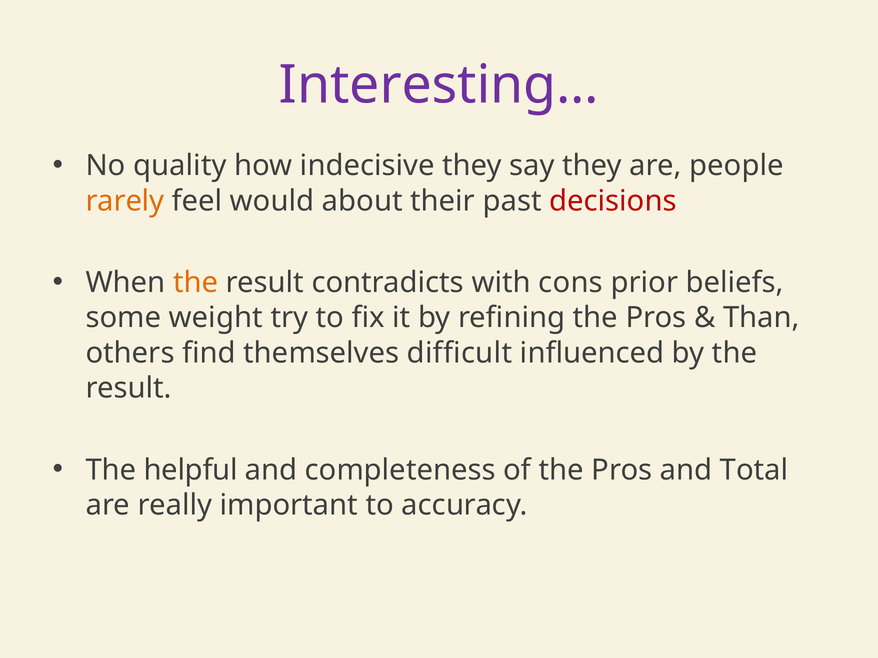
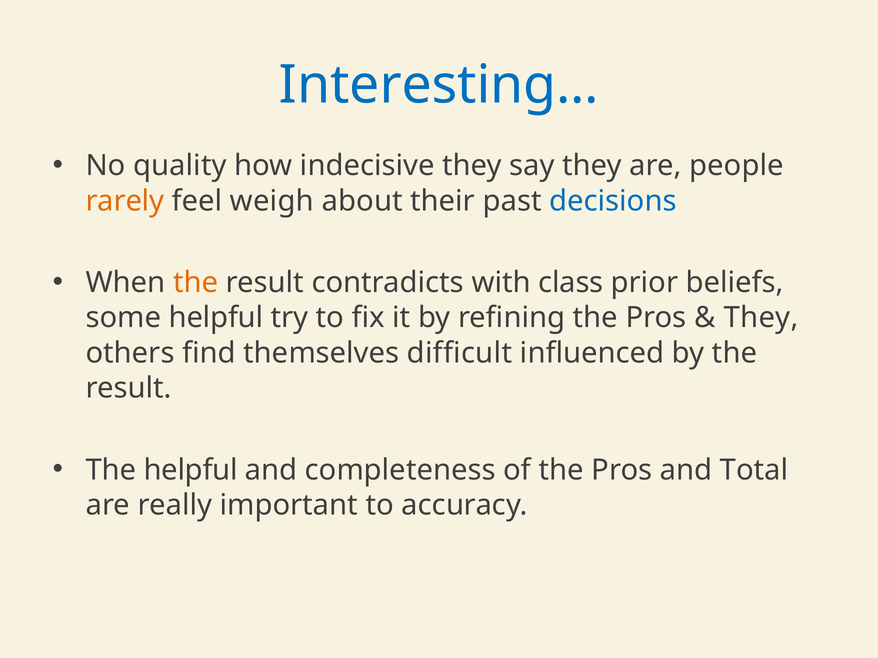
Interesting… colour: purple -> blue
would: would -> weigh
decisions colour: red -> blue
cons: cons -> class
some weight: weight -> helpful
Than at (761, 318): Than -> They
